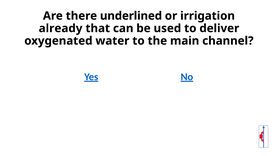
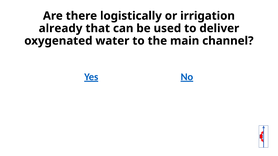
underlined: underlined -> logistically
